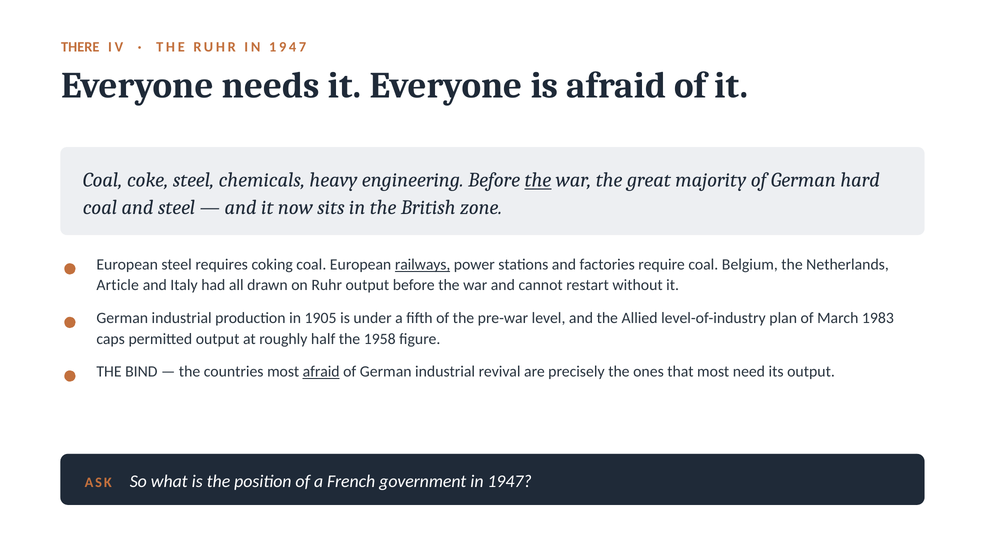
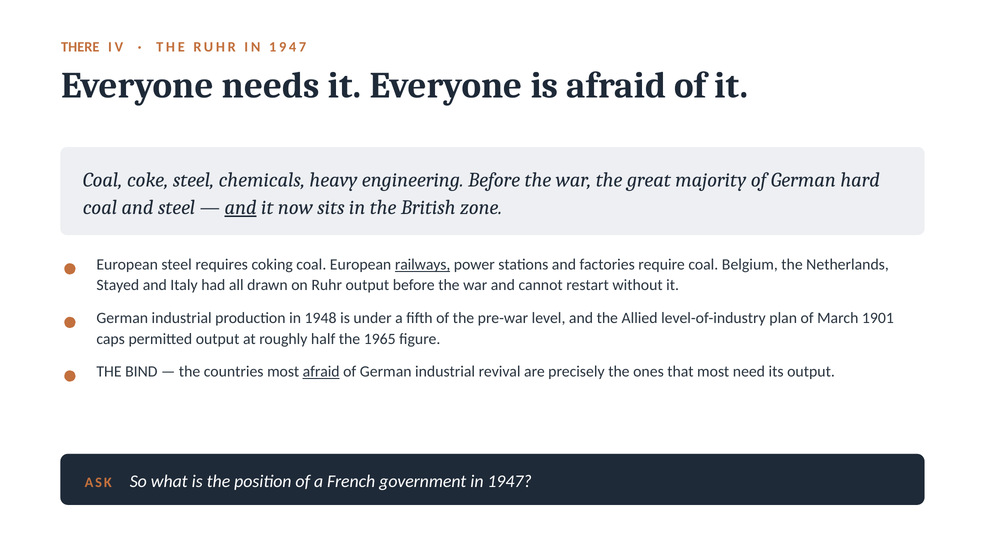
the at (538, 180) underline: present -> none
and at (241, 208) underline: none -> present
Article: Article -> Stayed
1905: 1905 -> 1948
1983: 1983 -> 1901
1958: 1958 -> 1965
